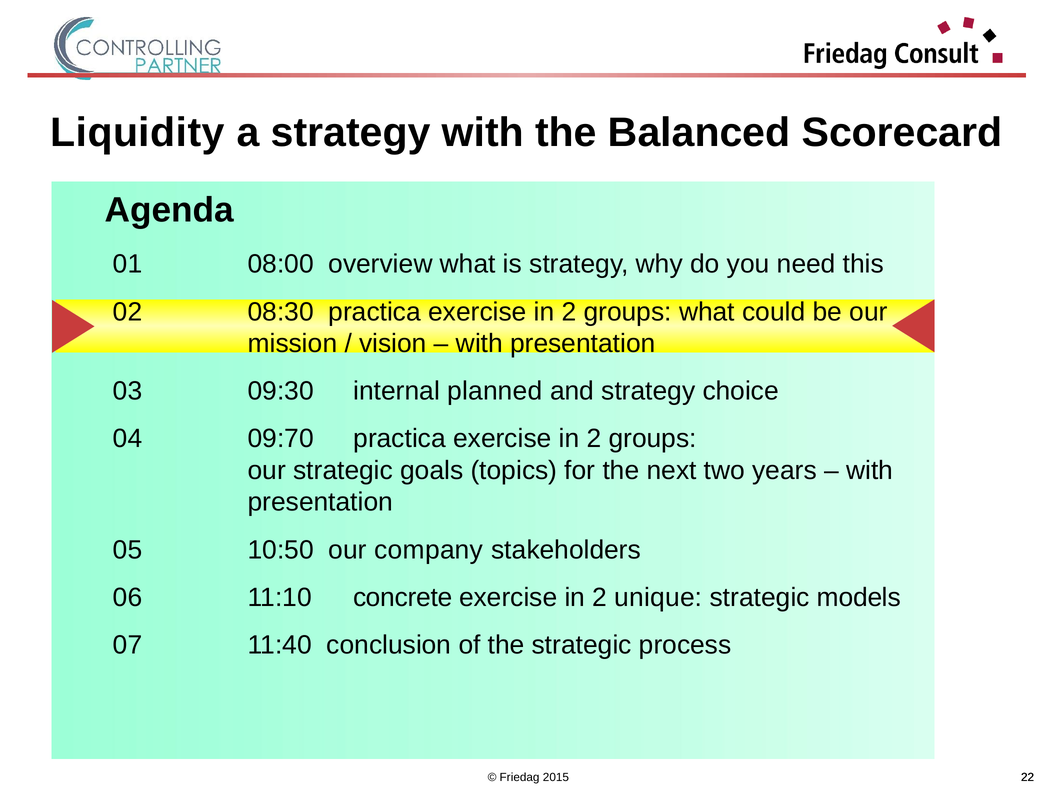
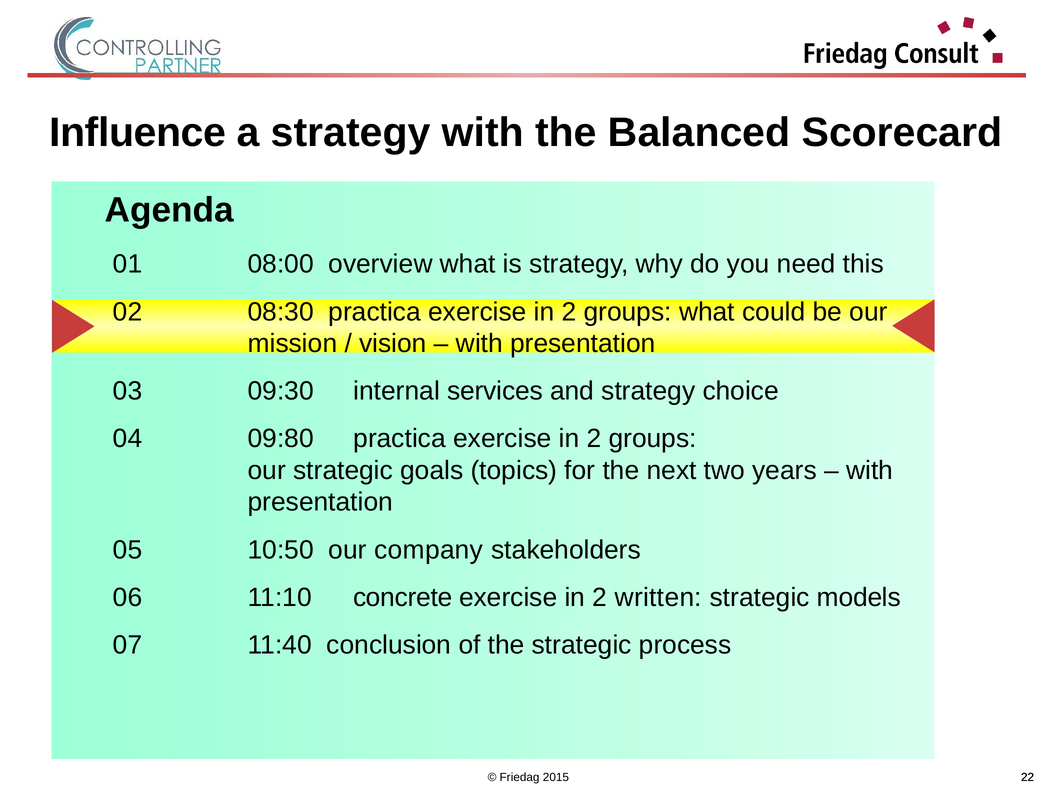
Liquidity: Liquidity -> Influence
planned: planned -> services
09:70: 09:70 -> 09:80
unique: unique -> written
